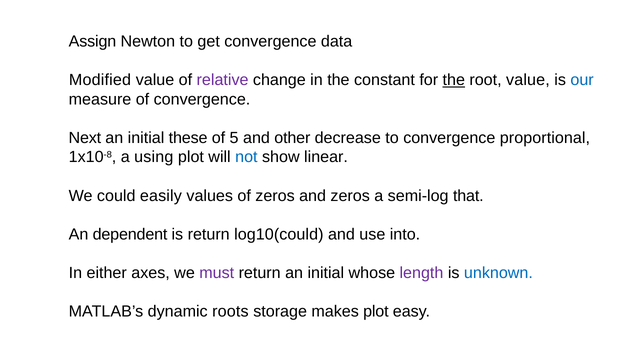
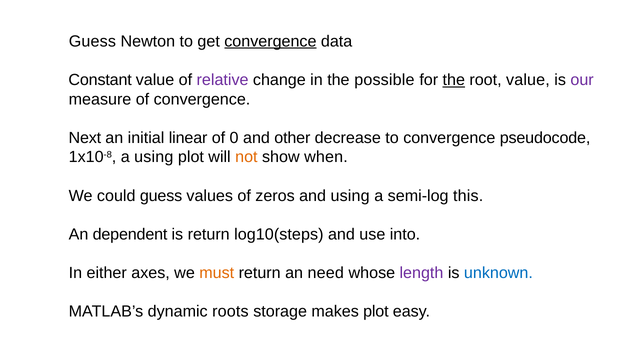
Assign at (92, 41): Assign -> Guess
convergence at (270, 41) underline: none -> present
Modified: Modified -> Constant
constant: constant -> possible
our colour: blue -> purple
these: these -> linear
5: 5 -> 0
proportional: proportional -> pseudocode
not colour: blue -> orange
linear: linear -> when
could easily: easily -> guess
and zeros: zeros -> using
that: that -> this
log10(could: log10(could -> log10(steps
must colour: purple -> orange
return an initial: initial -> need
